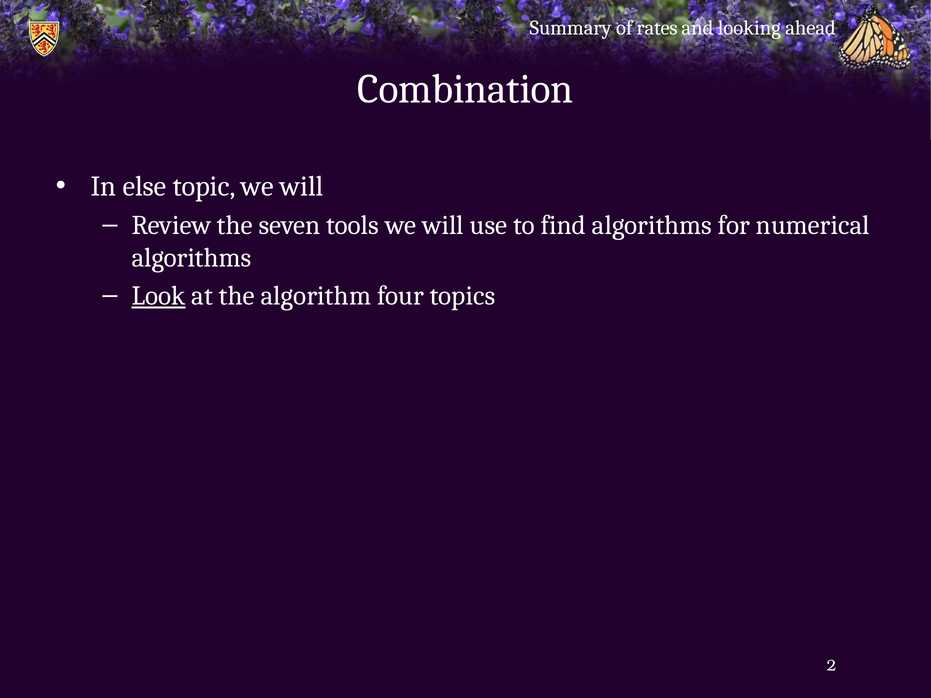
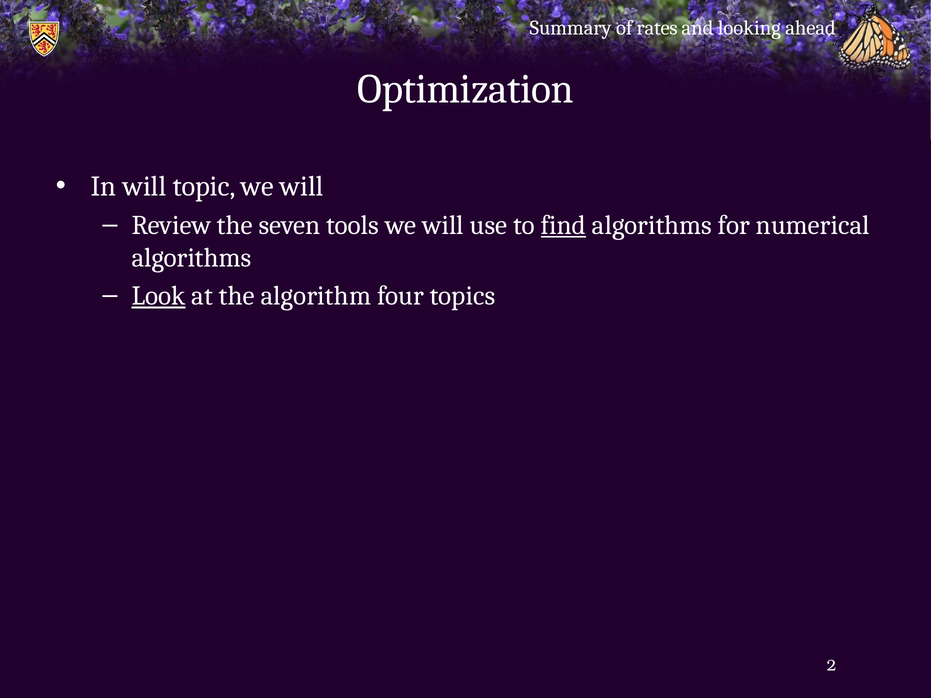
Combination: Combination -> Optimization
In else: else -> will
find underline: none -> present
